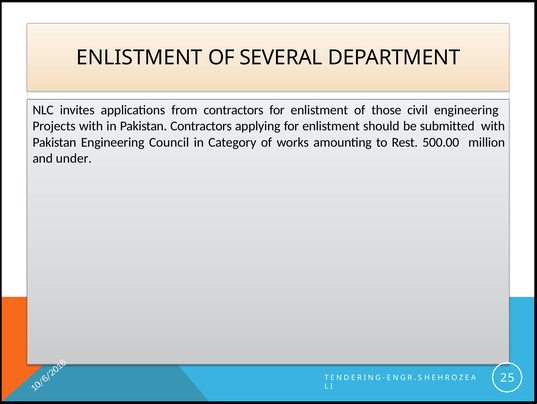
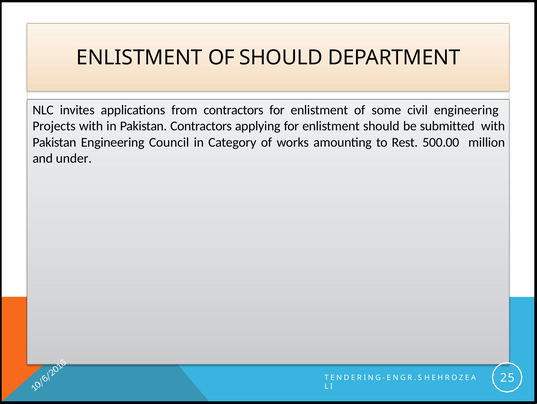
OF SEVERAL: SEVERAL -> SHOULD
those: those -> some
